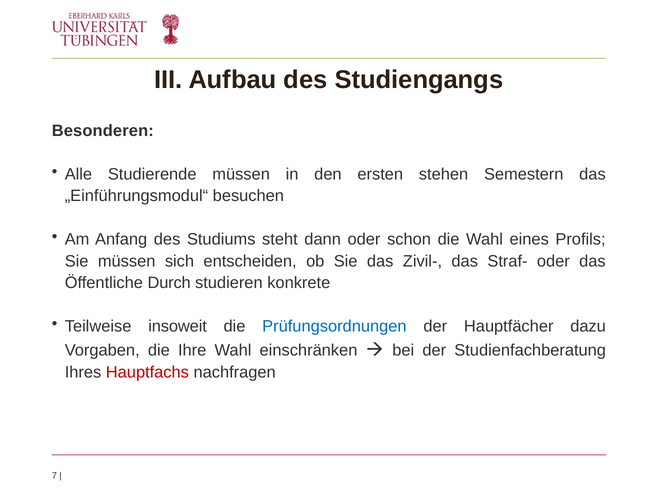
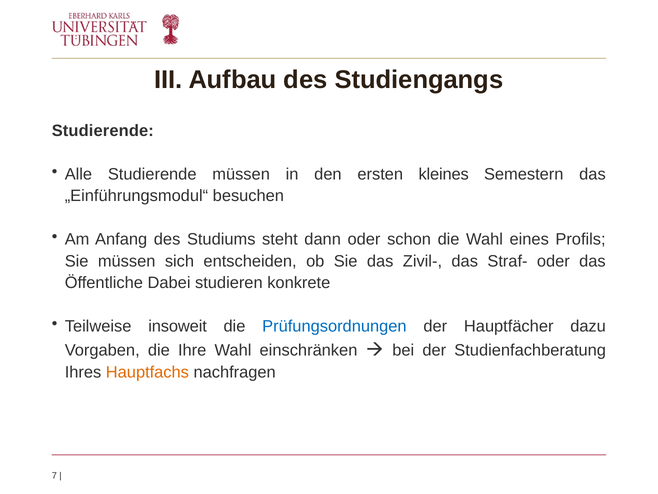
Besonderen at (103, 131): Besonderen -> Studierende
stehen: stehen -> kleines
Durch: Durch -> Dabei
Hauptfachs colour: red -> orange
